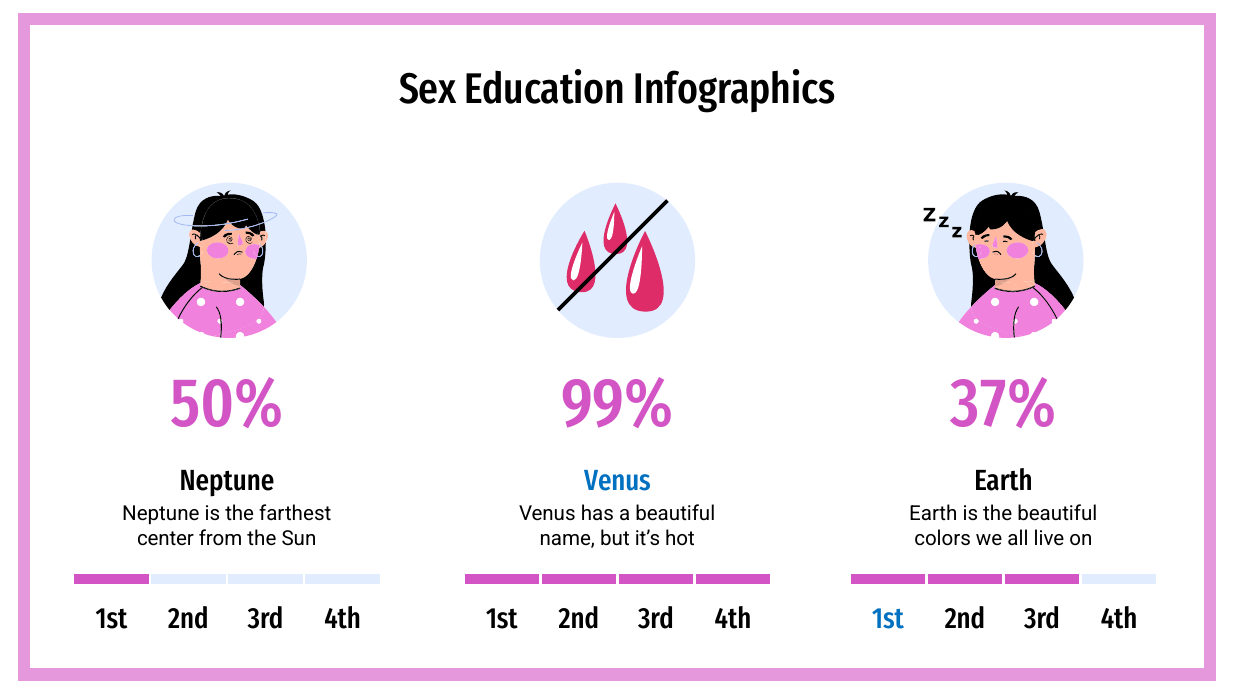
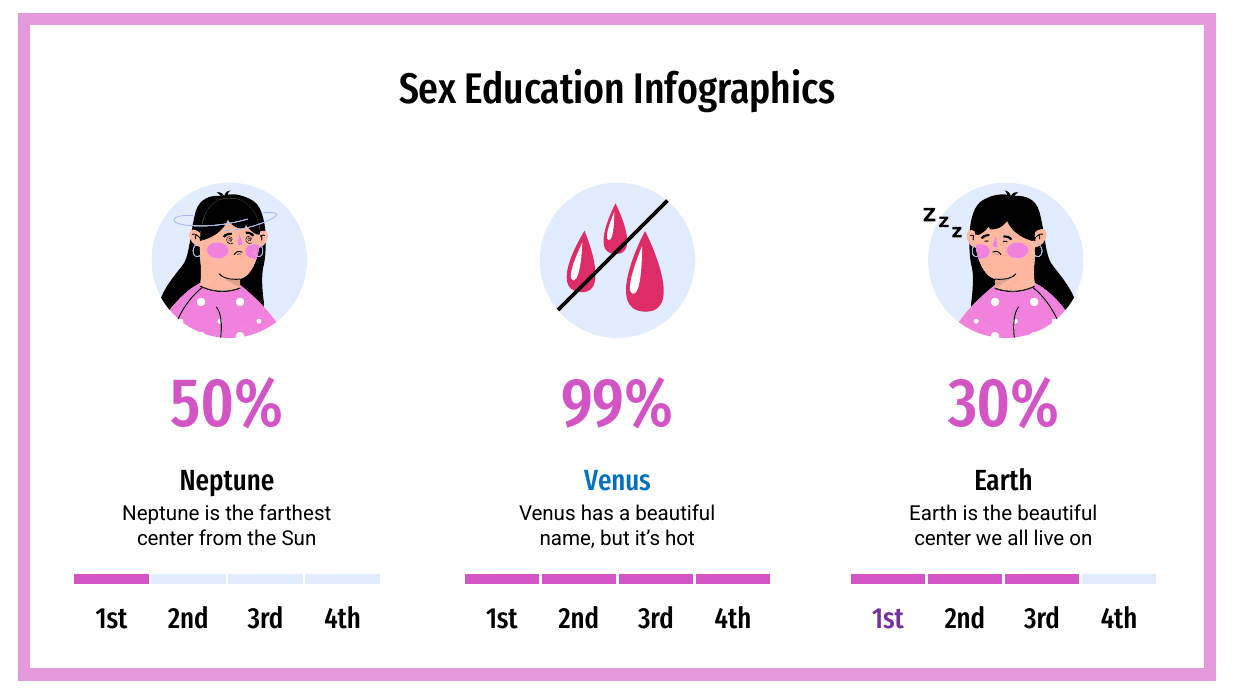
37%: 37% -> 30%
colors at (943, 538): colors -> center
1st at (888, 618) colour: blue -> purple
